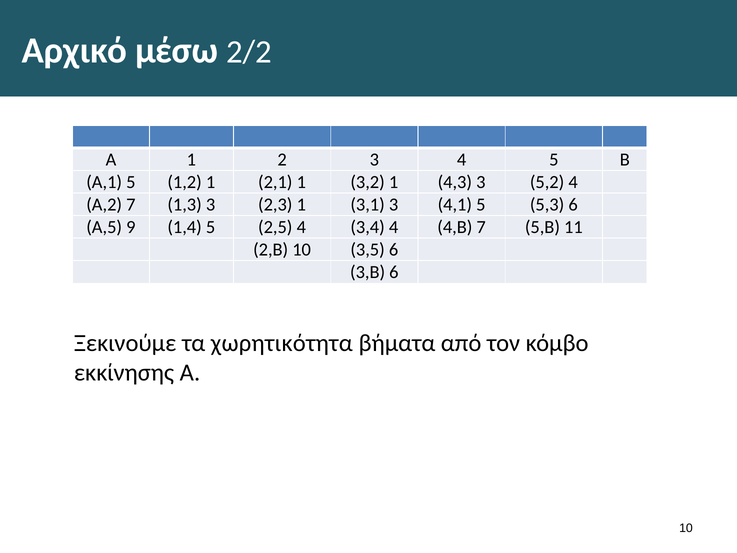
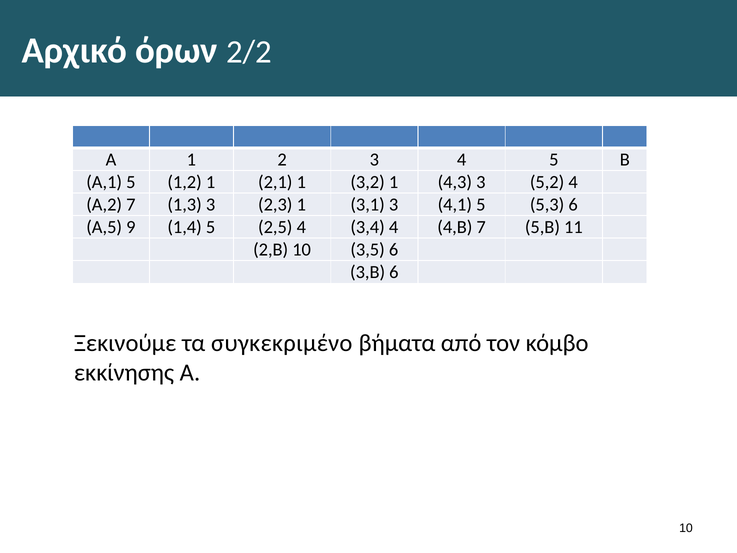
μέσω: μέσω -> όρων
χωρητικότητα: χωρητικότητα -> συγκεκριμένο
